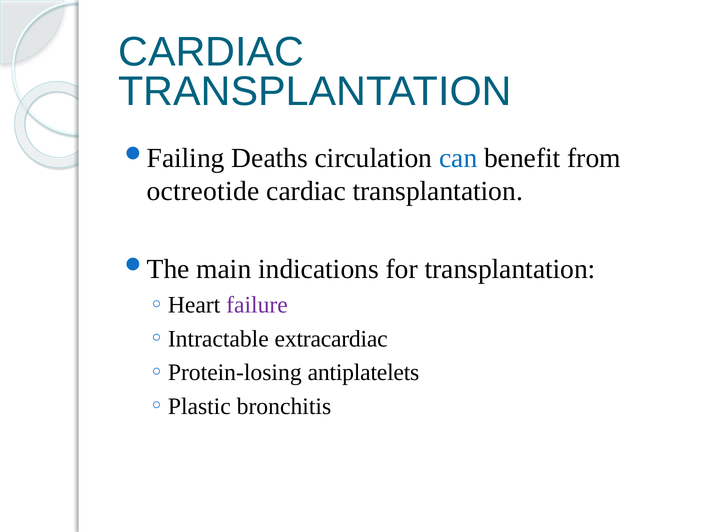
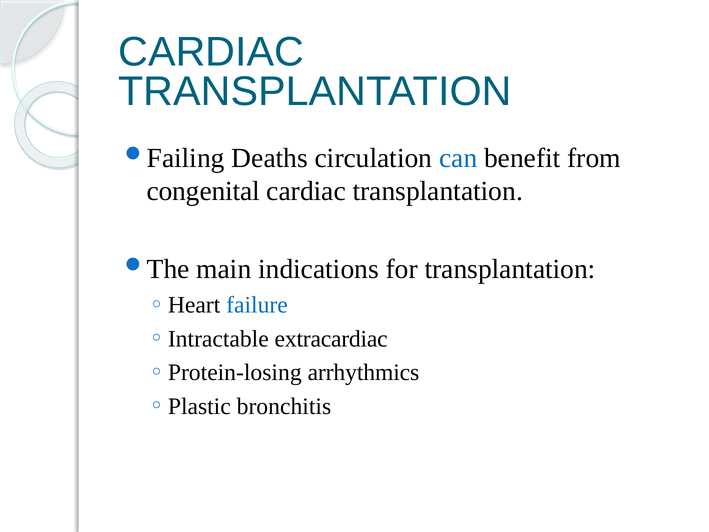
octreotide: octreotide -> congenital
failure colour: purple -> blue
antiplatelets: antiplatelets -> arrhythmics
